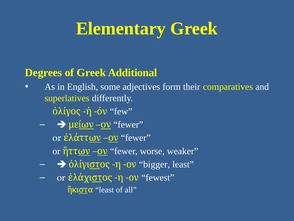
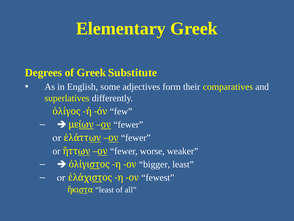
Additional: Additional -> Substitute
